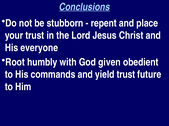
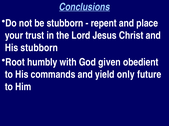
His everyone: everyone -> stubborn
yield trust: trust -> only
